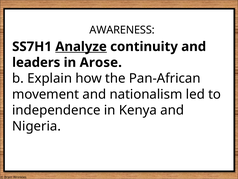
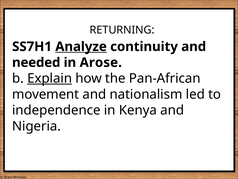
AWARENESS: AWARENESS -> RETURNING
leaders: leaders -> needed
Explain underline: none -> present
